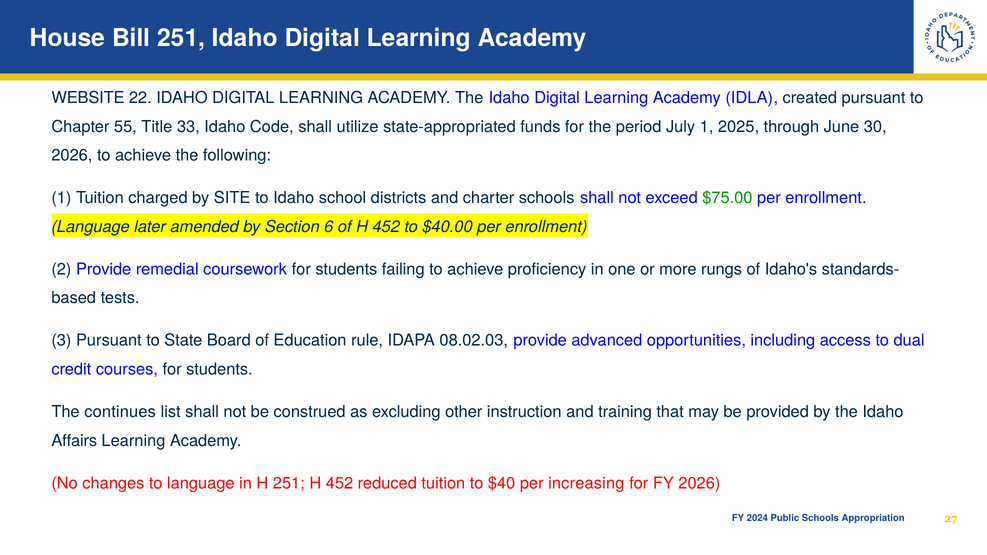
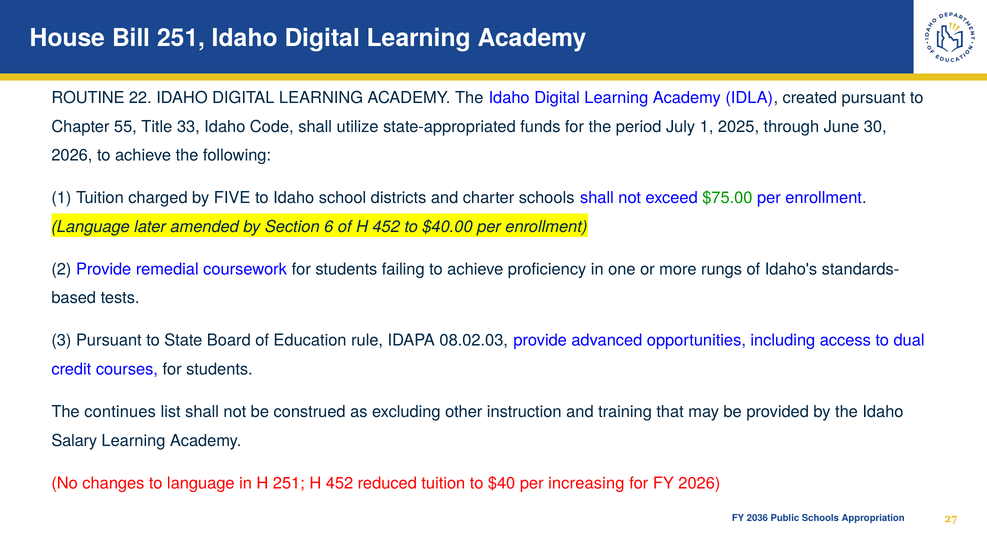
WEBSITE: WEBSITE -> ROUTINE
SITE: SITE -> FIVE
Affairs: Affairs -> Salary
2024: 2024 -> 2036
